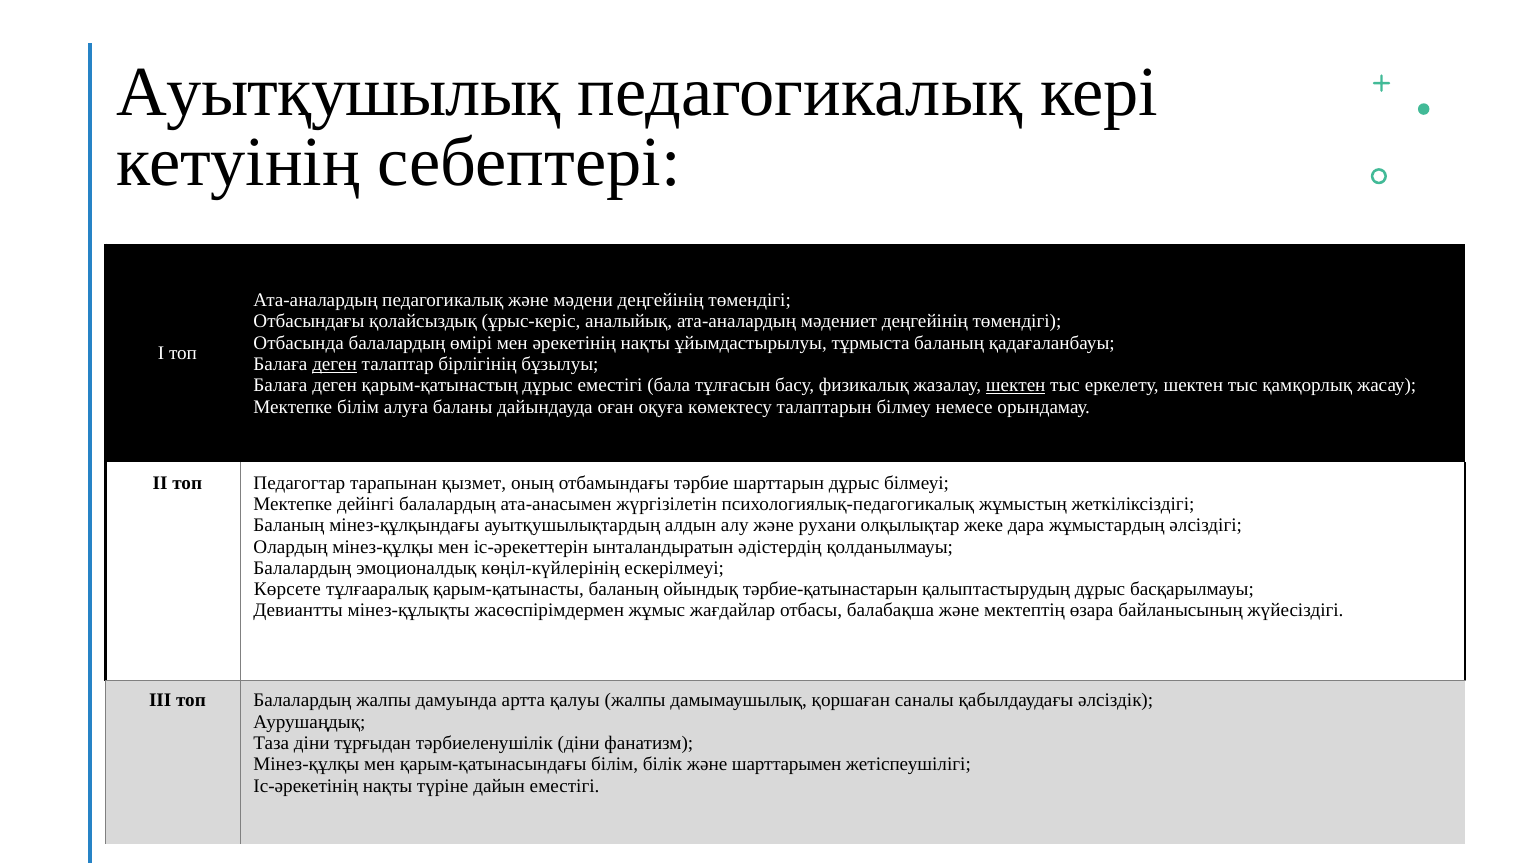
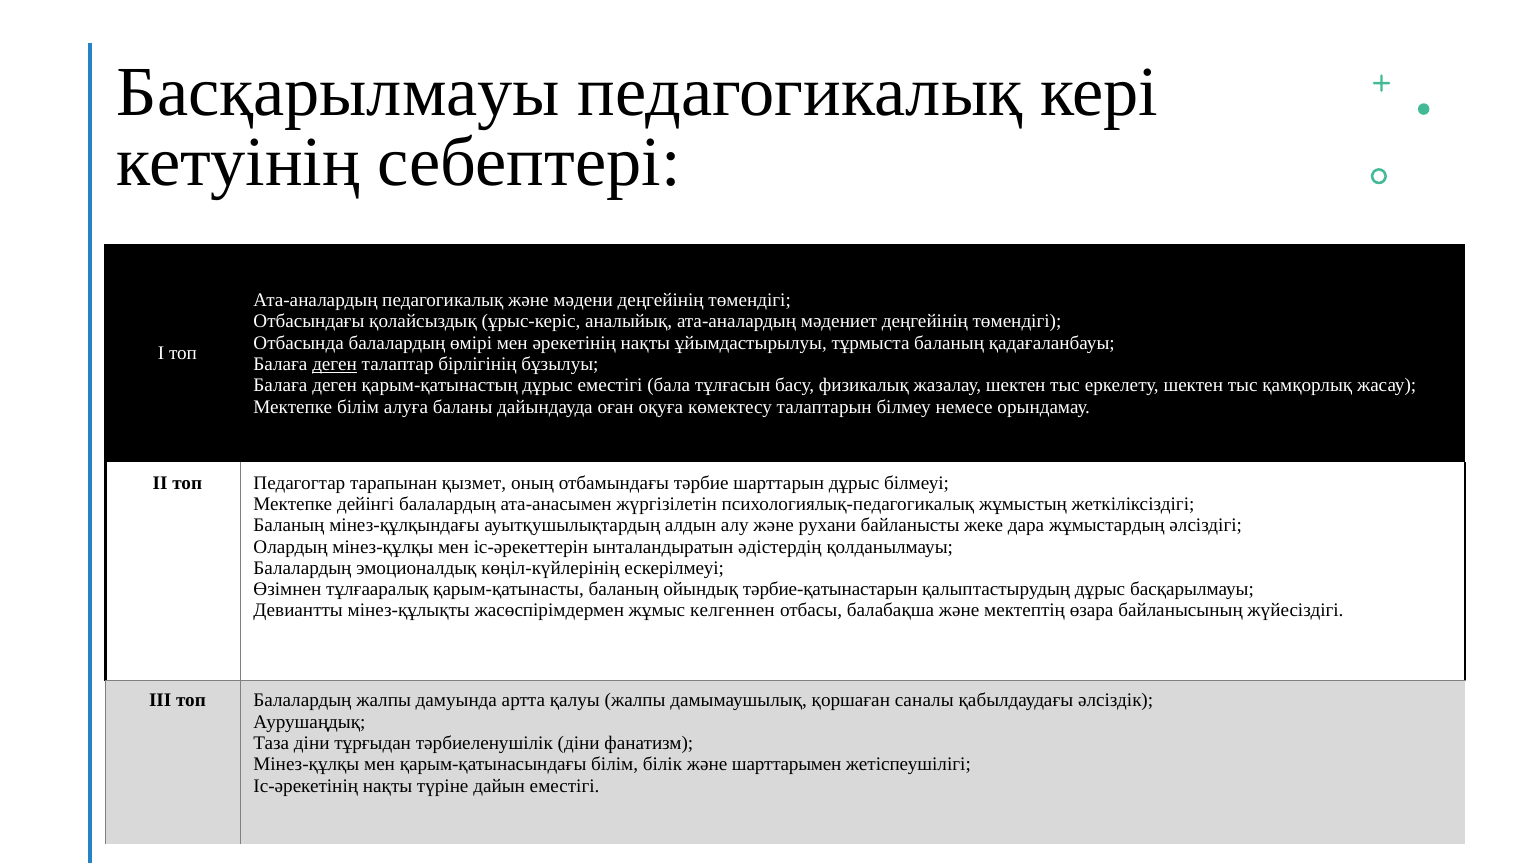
Ауытқушылық at (339, 92): Ауытқушылық -> Басқарылмауы
шектен at (1016, 386) underline: present -> none
олқылықтар: олқылықтар -> байланысты
Көрсете: Көрсете -> Өзімнен
жағдайлар: жағдайлар -> келгеннен
